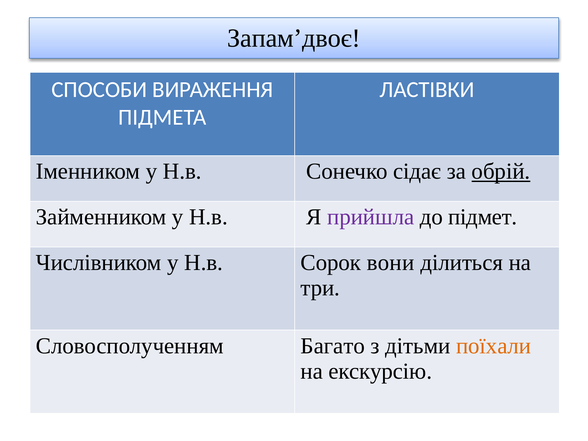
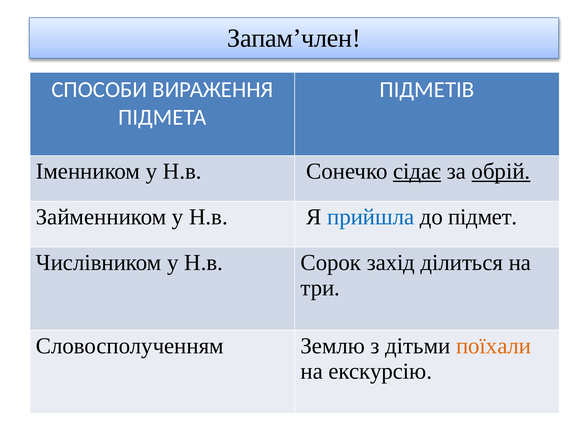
Запам’двоє: Запам’двоє -> Запам’член
ЛАСТІВКИ: ЛАСТІВКИ -> ПІДМЕТІВ
сідає underline: none -> present
прийшла colour: purple -> blue
вони: вони -> захід
Багато: Багато -> Землю
